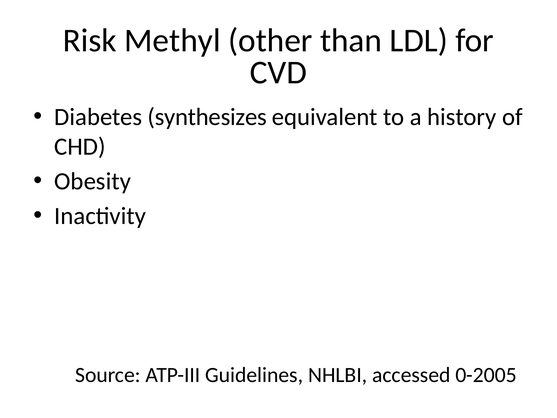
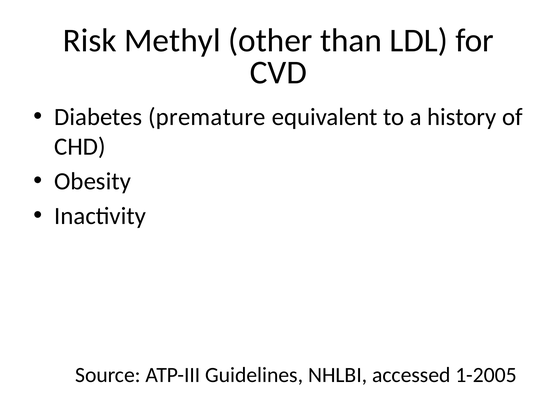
synthesizes: synthesizes -> premature
0-2005: 0-2005 -> 1-2005
